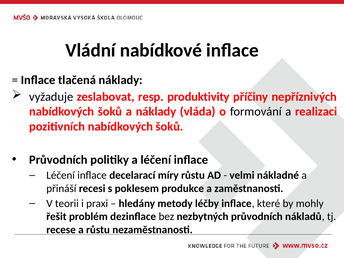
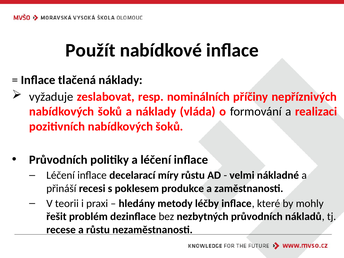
Vládní: Vládní -> Použít
produktivity: produktivity -> nominálních
